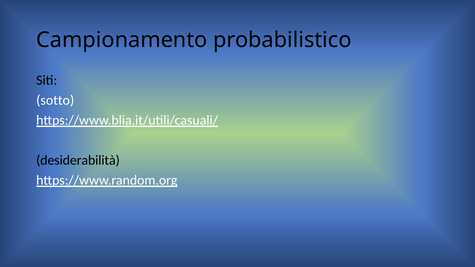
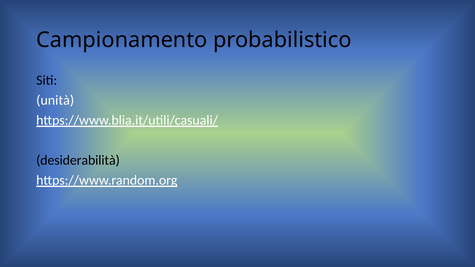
sotto: sotto -> unità
